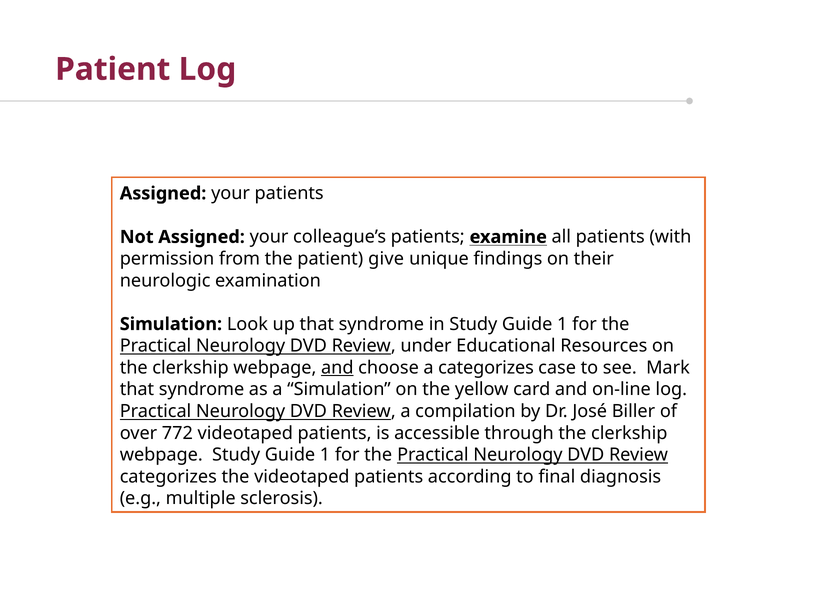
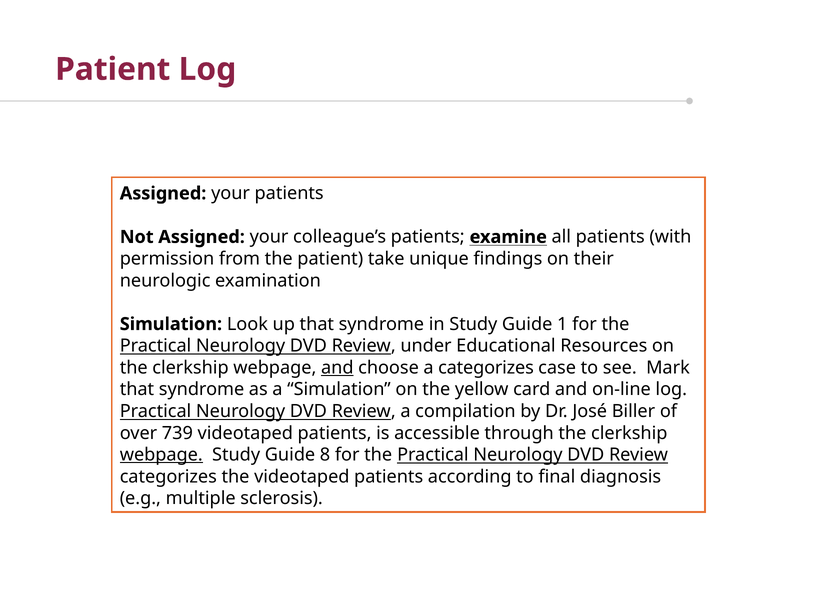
give: give -> take
772: 772 -> 739
webpage at (161, 455) underline: none -> present
1 at (325, 455): 1 -> 8
